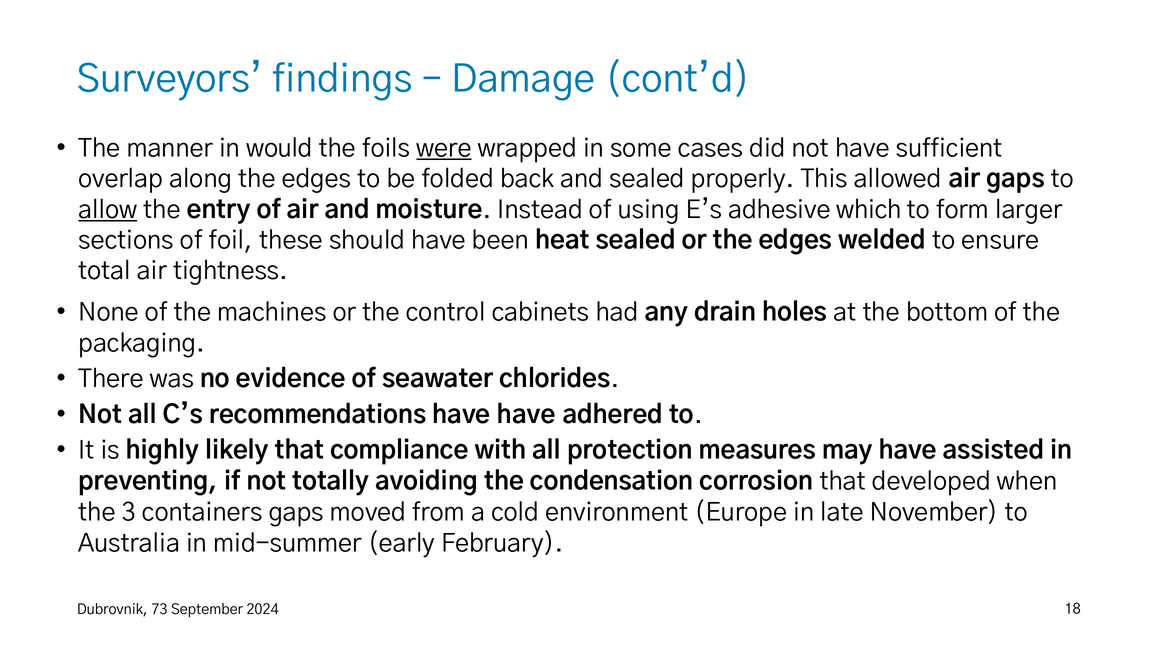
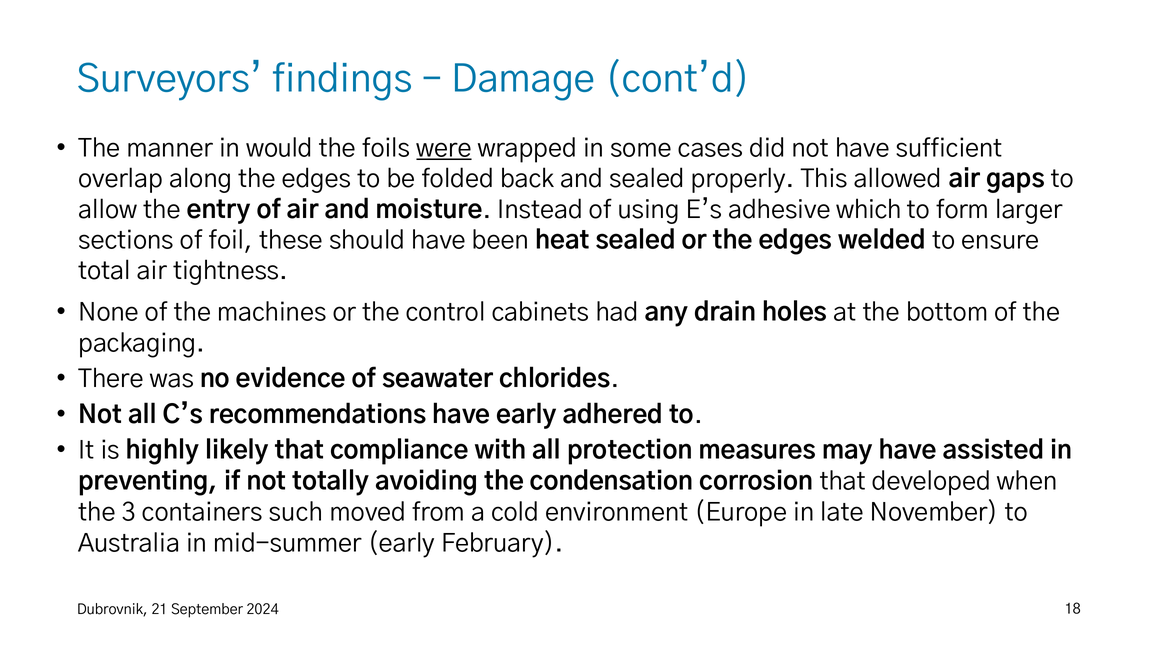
allow underline: present -> none
have have: have -> early
containers gaps: gaps -> such
73: 73 -> 21
